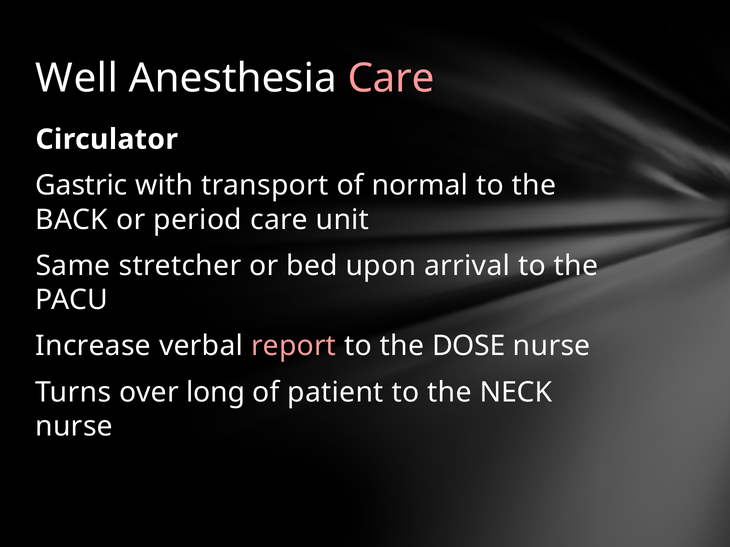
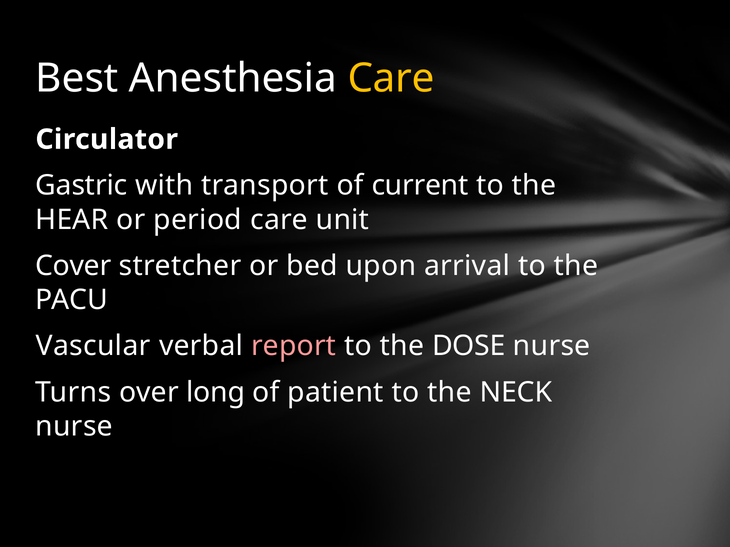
Well: Well -> Best
Care at (391, 78) colour: pink -> yellow
normal: normal -> current
BACK: BACK -> HEAR
Same: Same -> Cover
Increase: Increase -> Vascular
